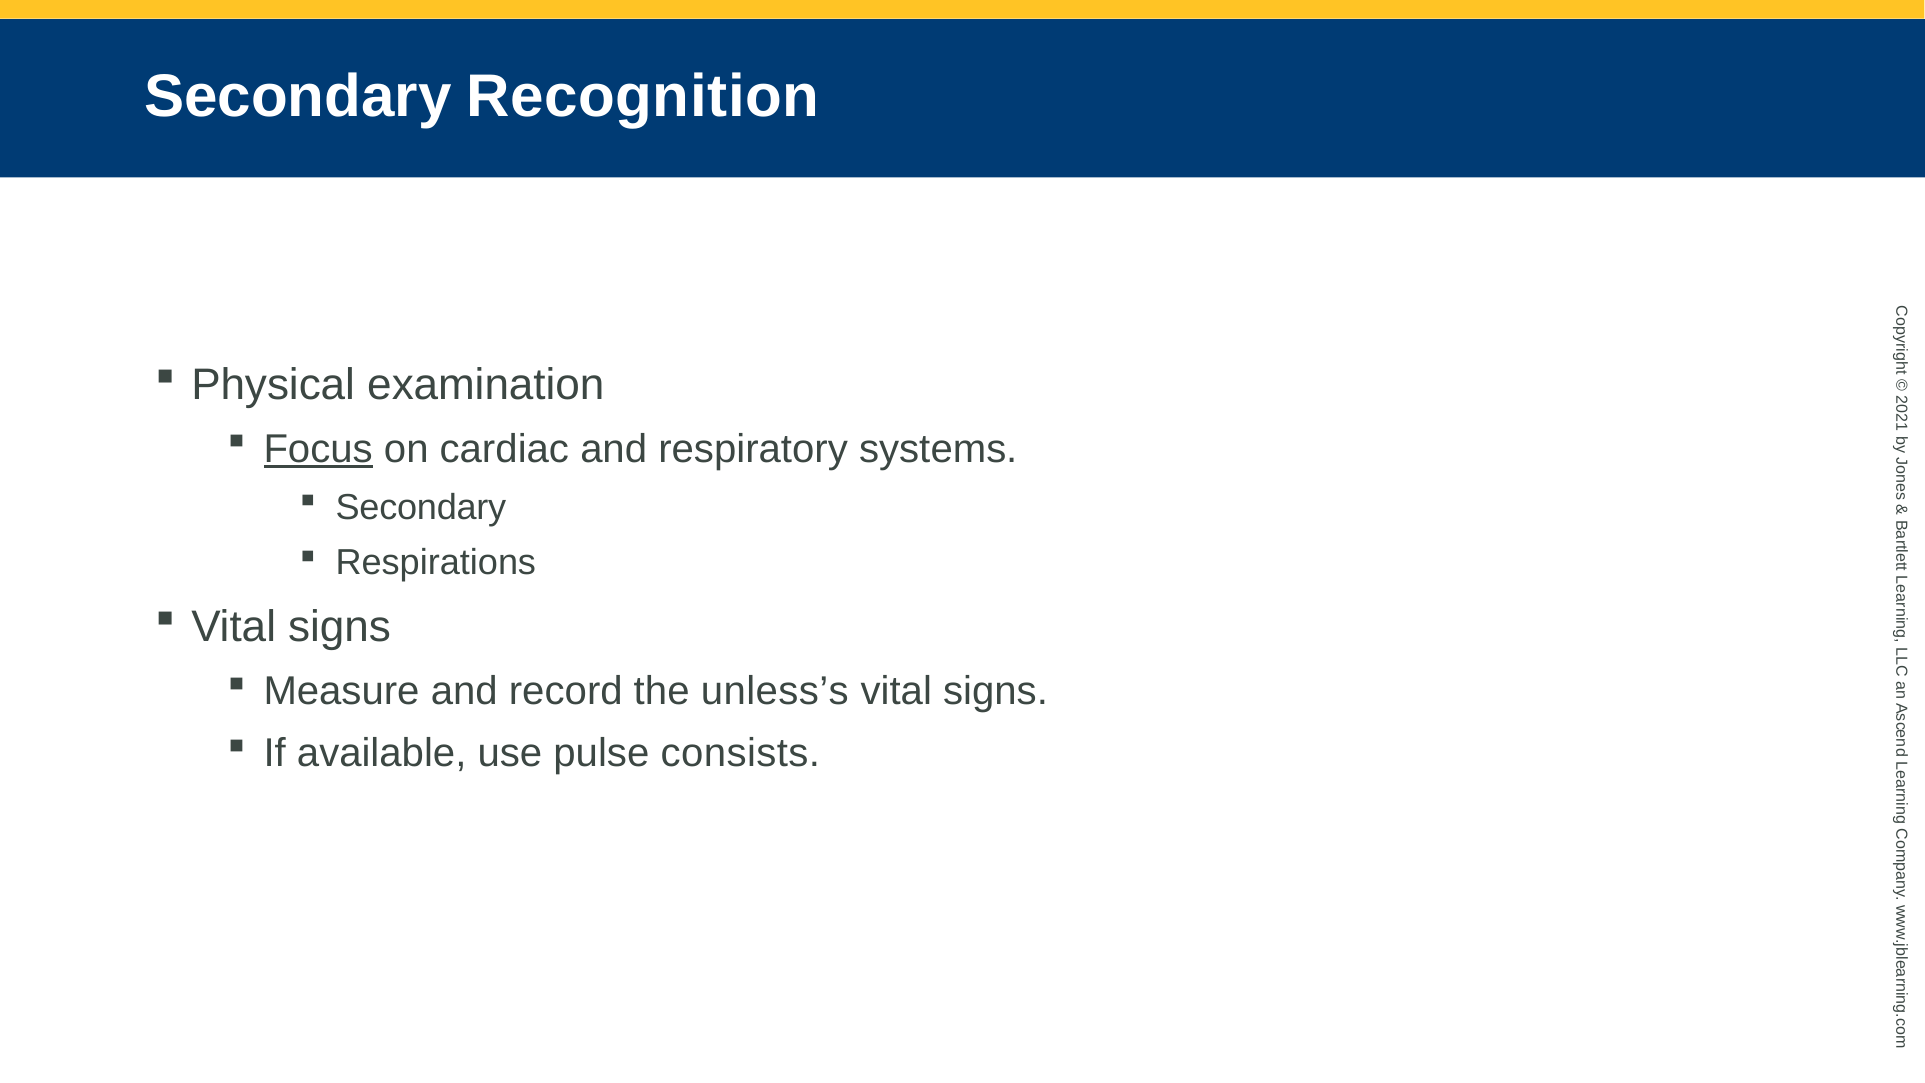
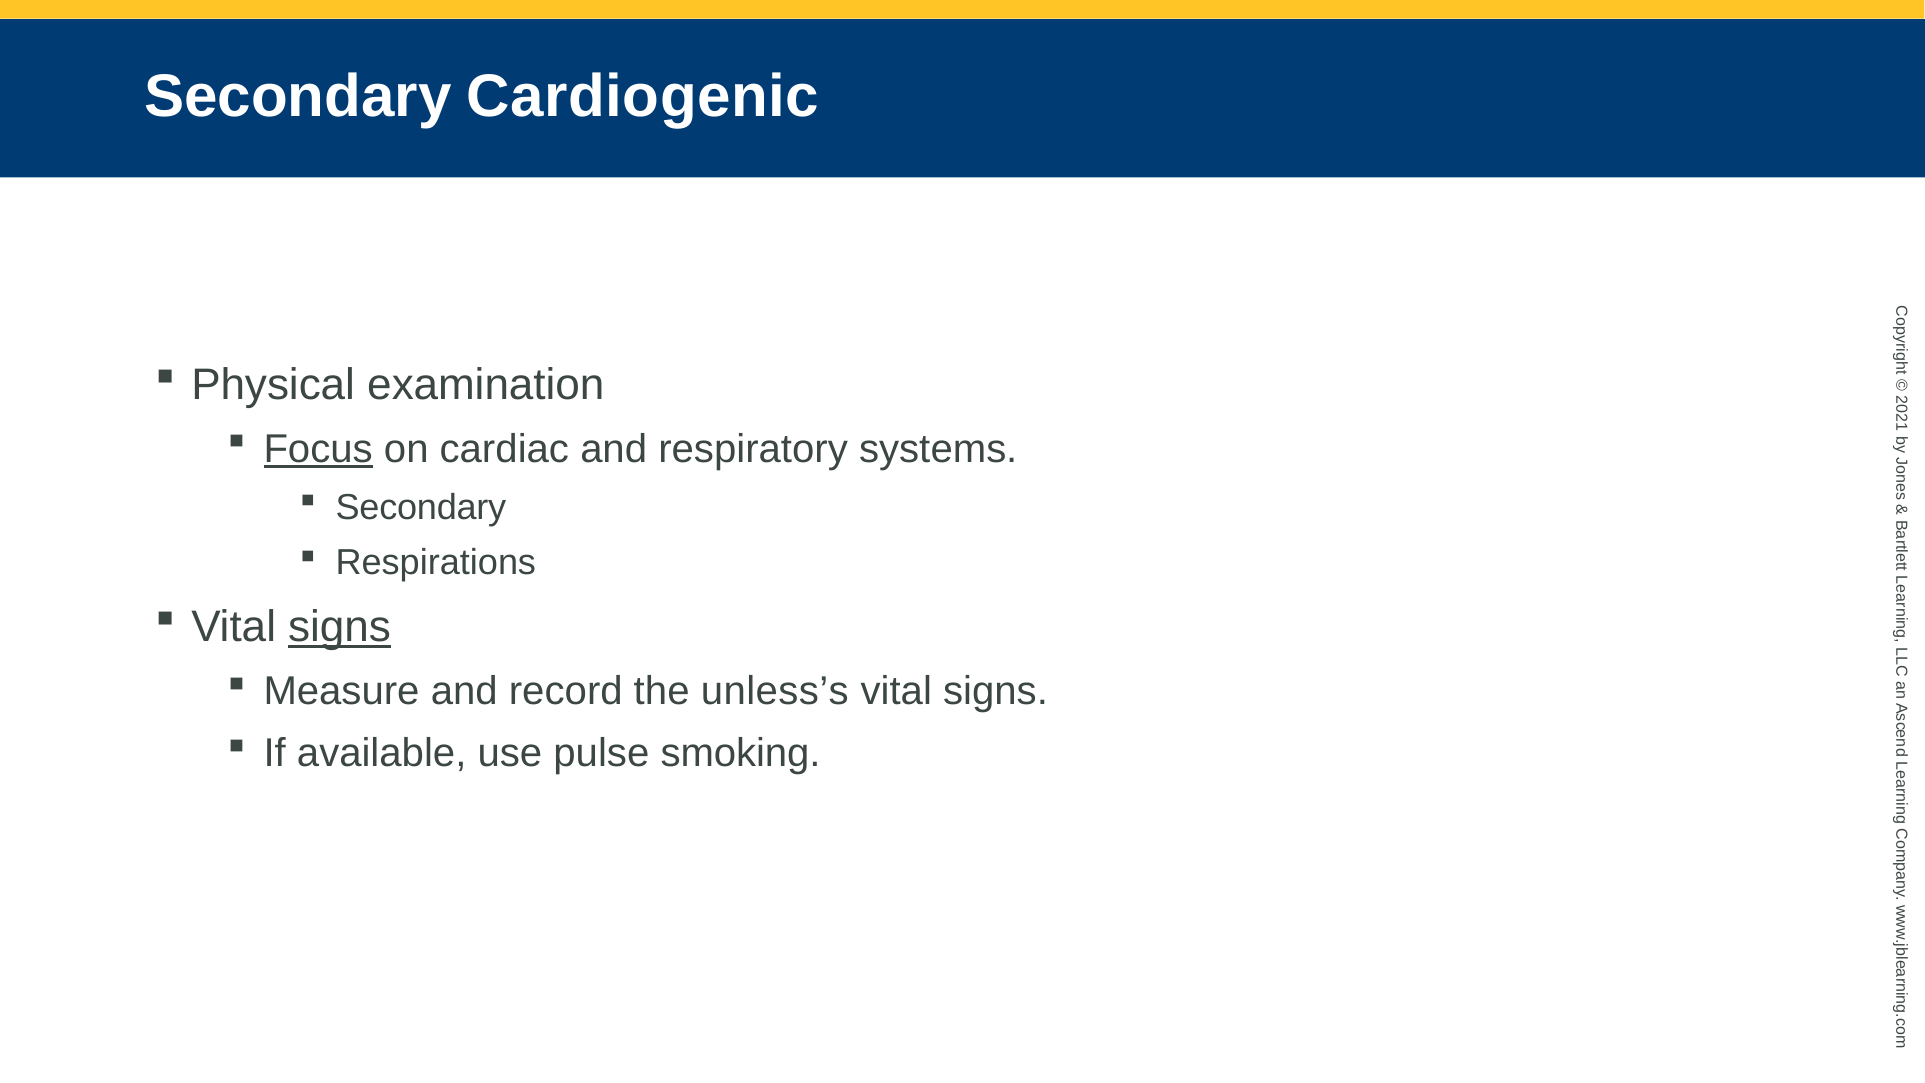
Recognition: Recognition -> Cardiogenic
signs at (340, 627) underline: none -> present
consists: consists -> smoking
